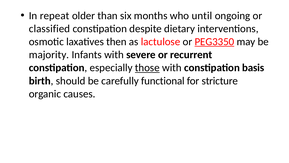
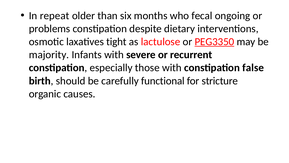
until: until -> fecal
classified: classified -> problems
then: then -> tight
those underline: present -> none
basis: basis -> false
